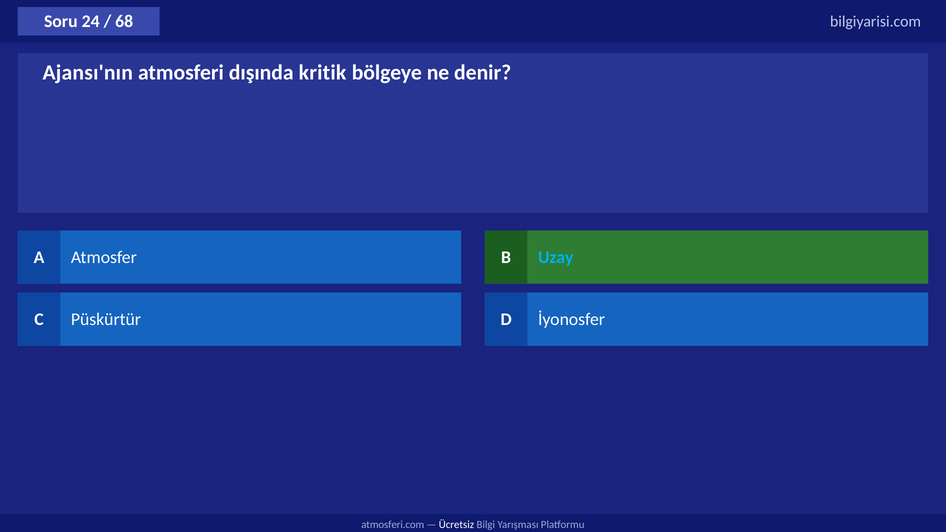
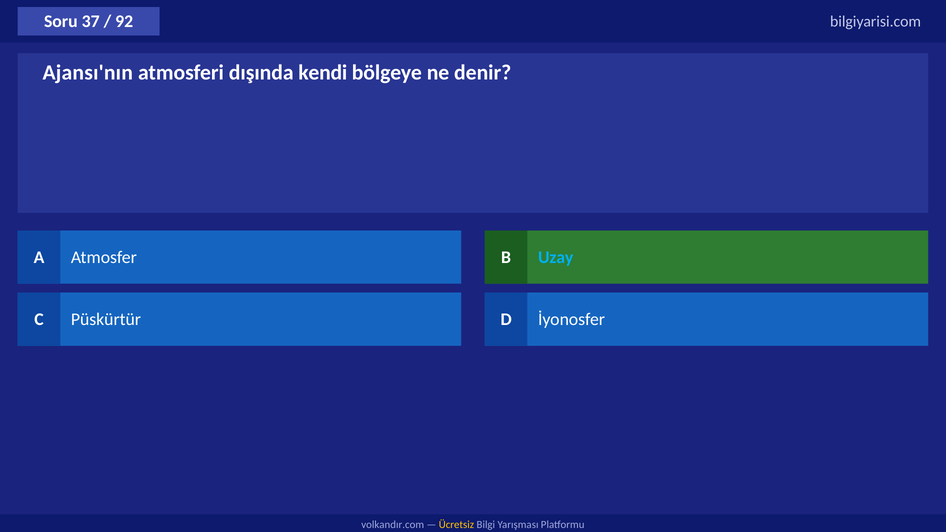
24: 24 -> 37
68: 68 -> 92
kritik: kritik -> kendi
atmosferi.com: atmosferi.com -> volkandır.com
Ücretsiz colour: white -> yellow
